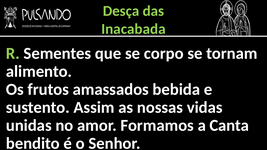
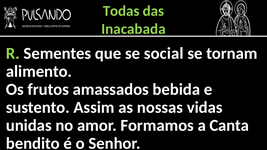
Desça: Desça -> Todas
corpo: corpo -> social
